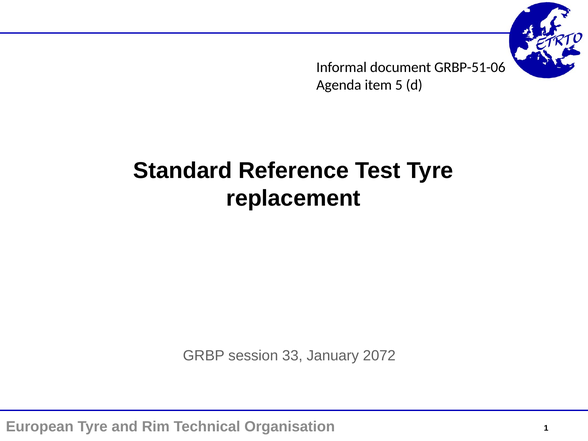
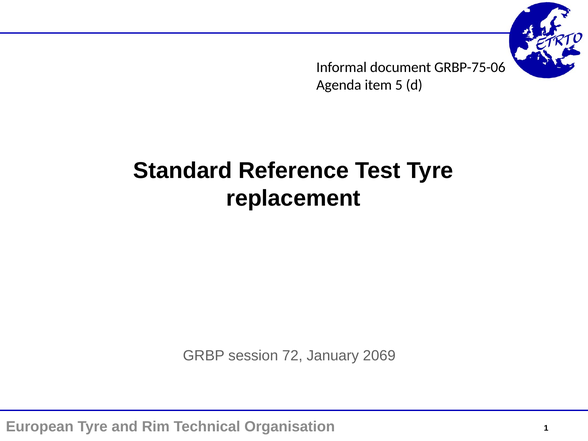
GRBP-51-06: GRBP-51-06 -> GRBP-75-06
33: 33 -> 72
2072: 2072 -> 2069
